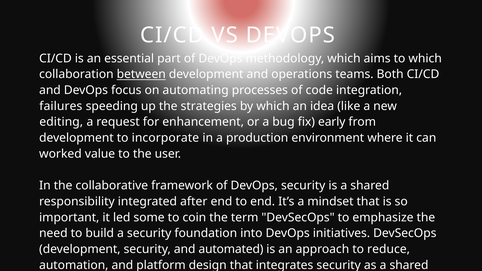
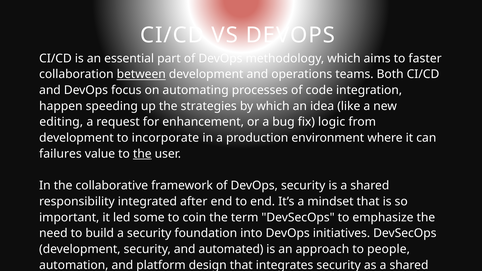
to which: which -> faster
failures: failures -> happen
early: early -> logic
worked: worked -> failures
the at (142, 154) underline: none -> present
reduce: reduce -> people
